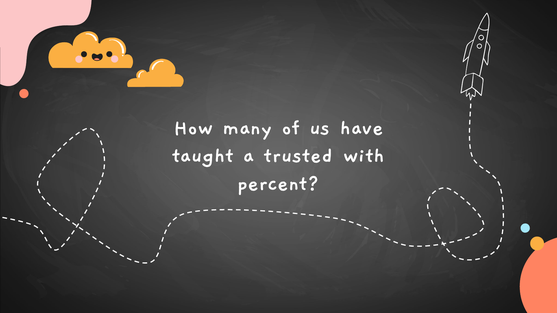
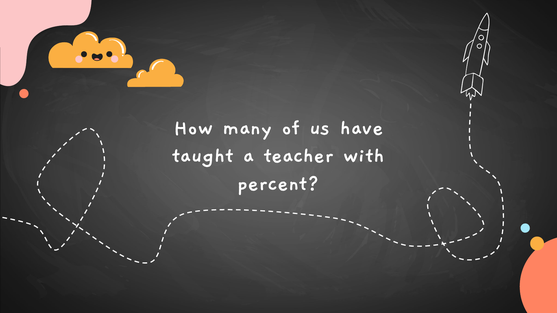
trusted: trusted -> teacher
